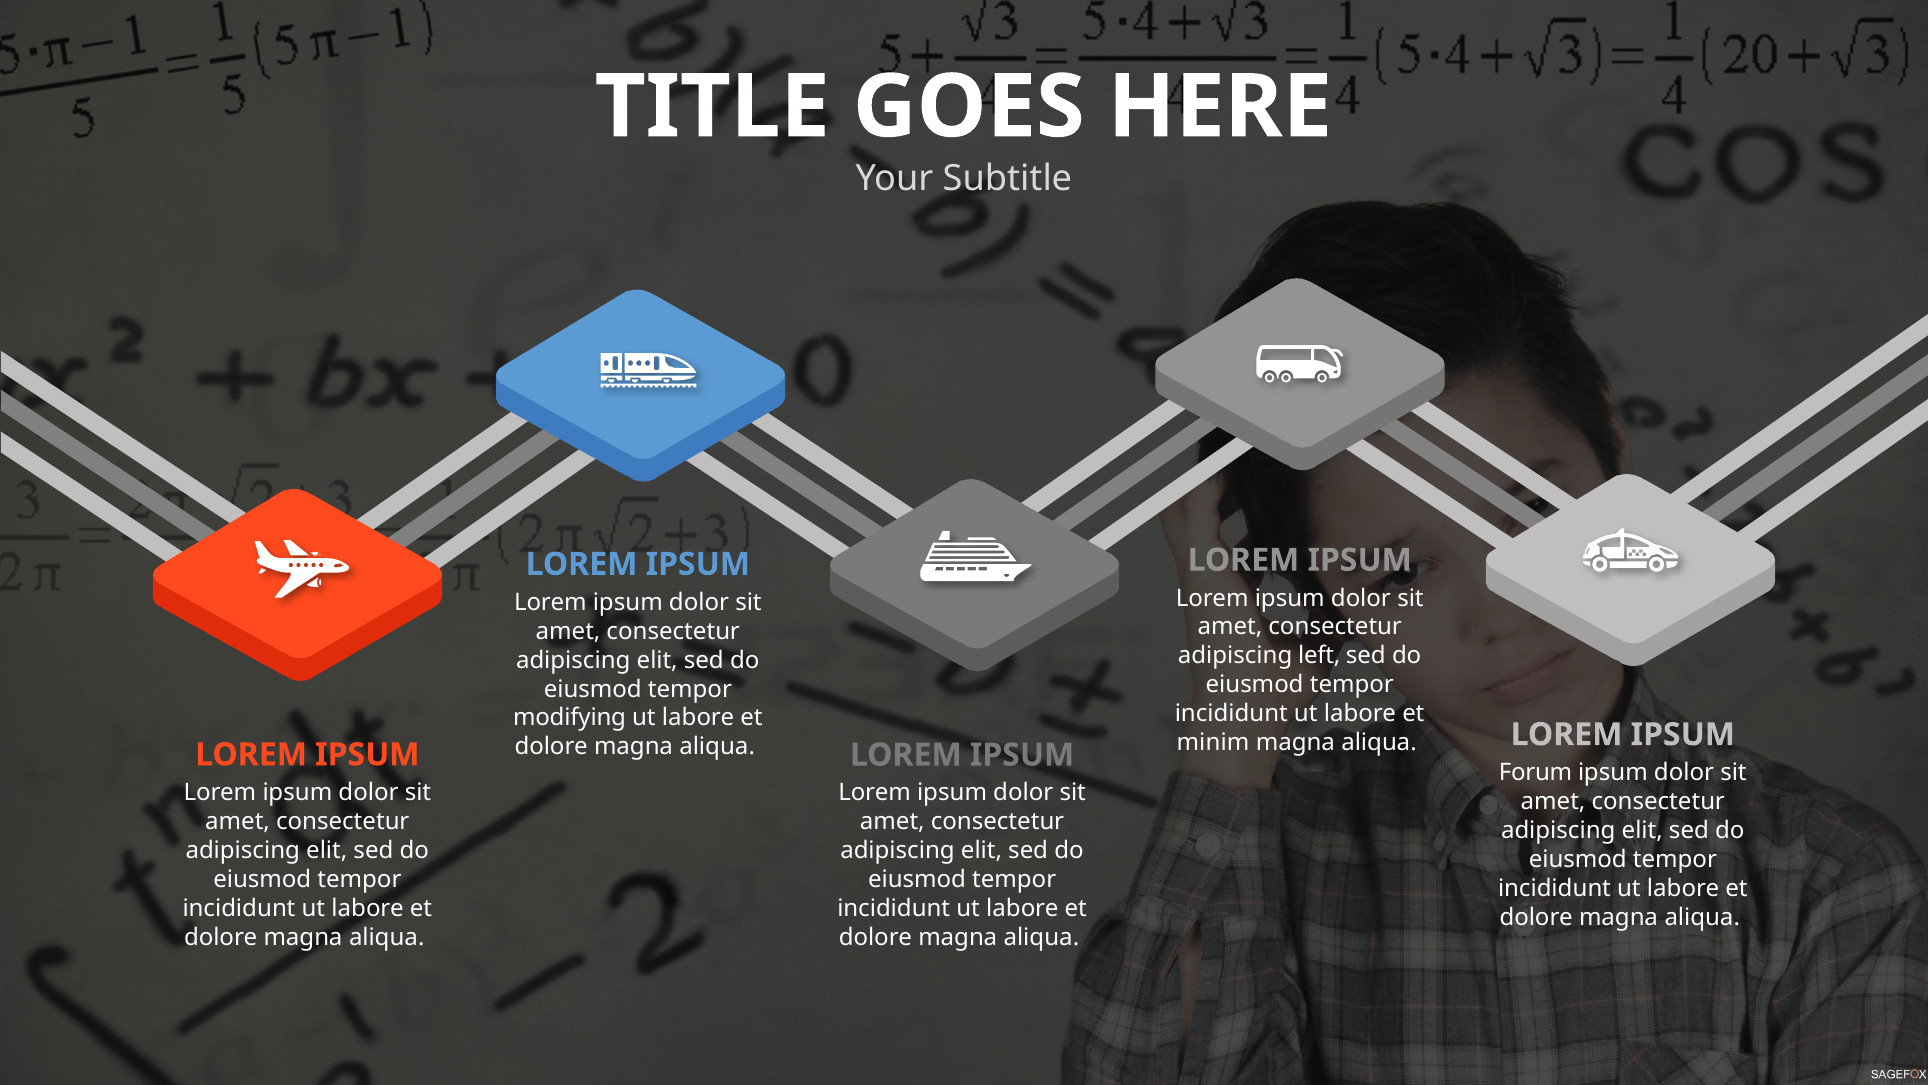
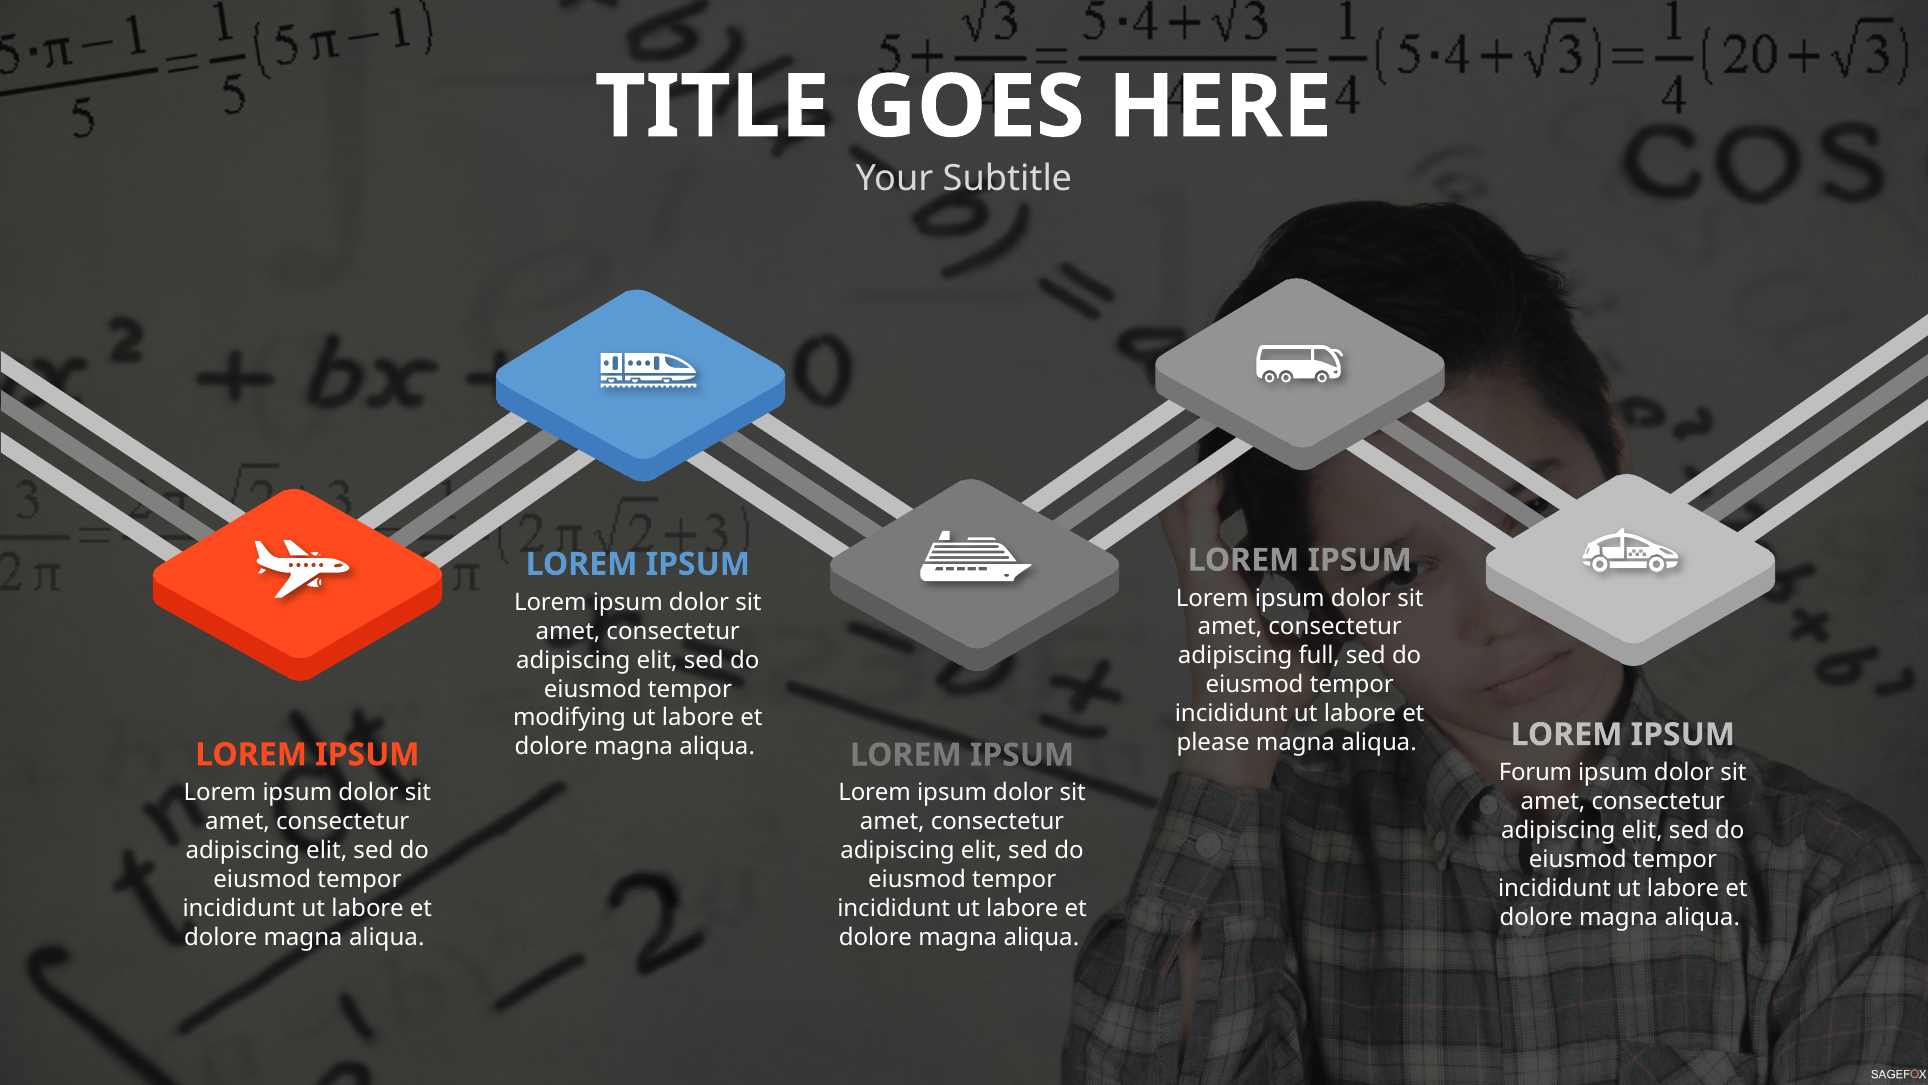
left: left -> full
minim: minim -> please
